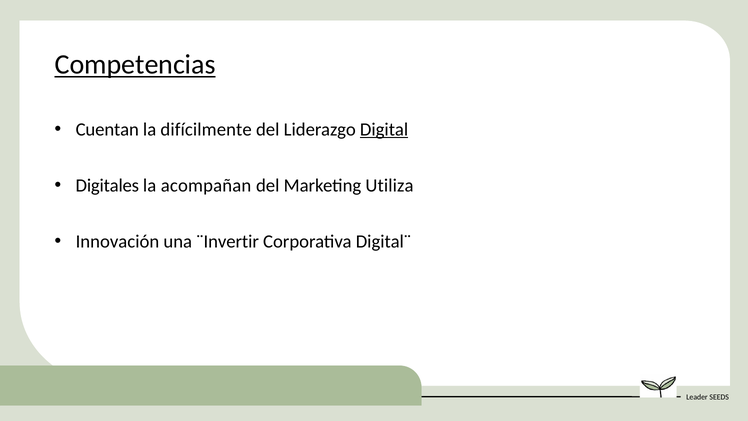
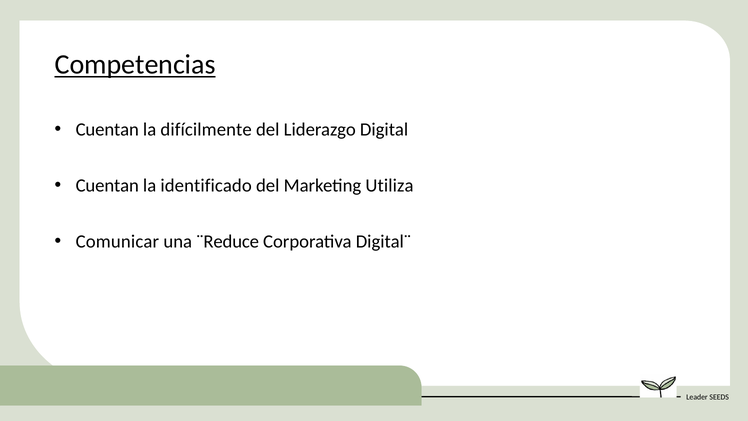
Digital underline: present -> none
Digitales at (107, 185): Digitales -> Cuentan
acompañan: acompañan -> identificado
Innovación: Innovación -> Comunicar
¨Invertir: ¨Invertir -> ¨Reduce
